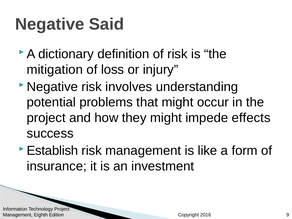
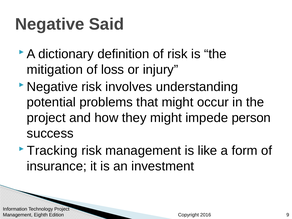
effects: effects -> person
Establish: Establish -> Tracking
